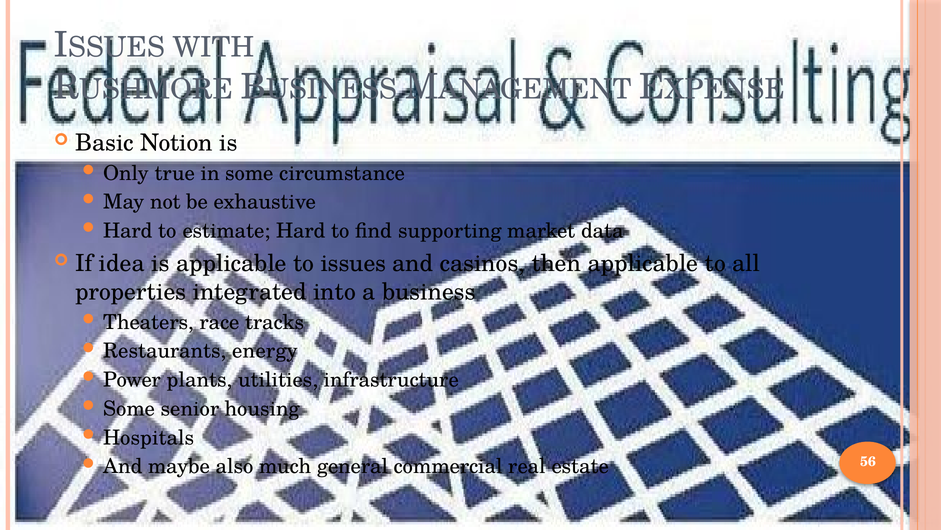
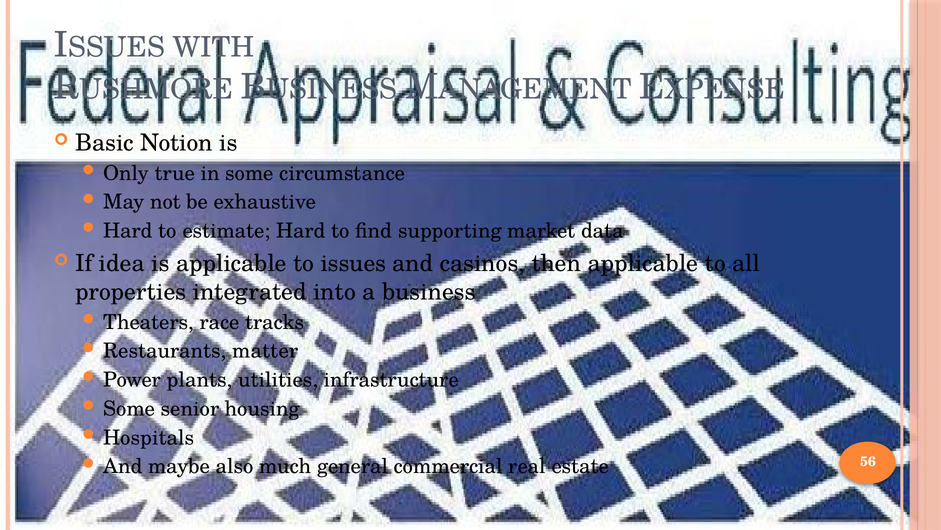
energy: energy -> matter
